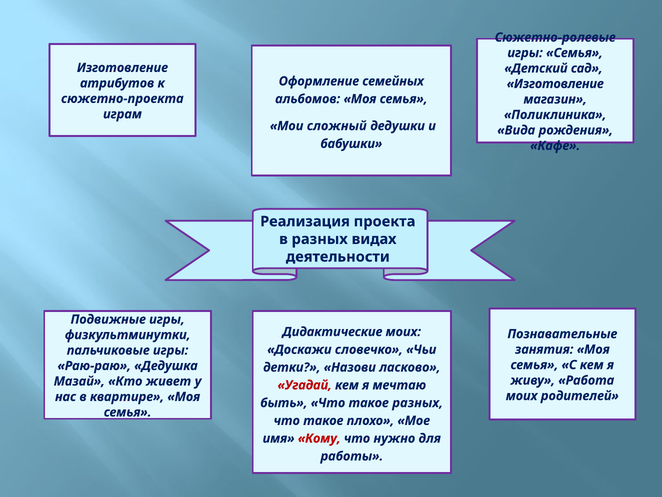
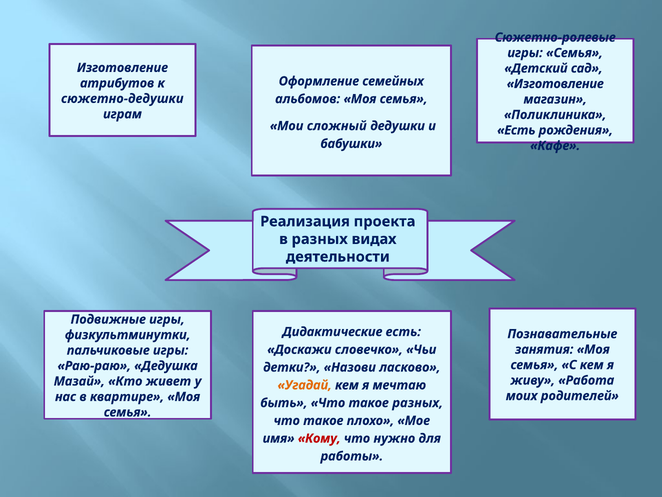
сюжетно-проекта: сюжетно-проекта -> сюжетно-дедушки
Вида at (516, 130): Вида -> Есть
Дидактические моих: моих -> есть
Угадай colour: red -> orange
